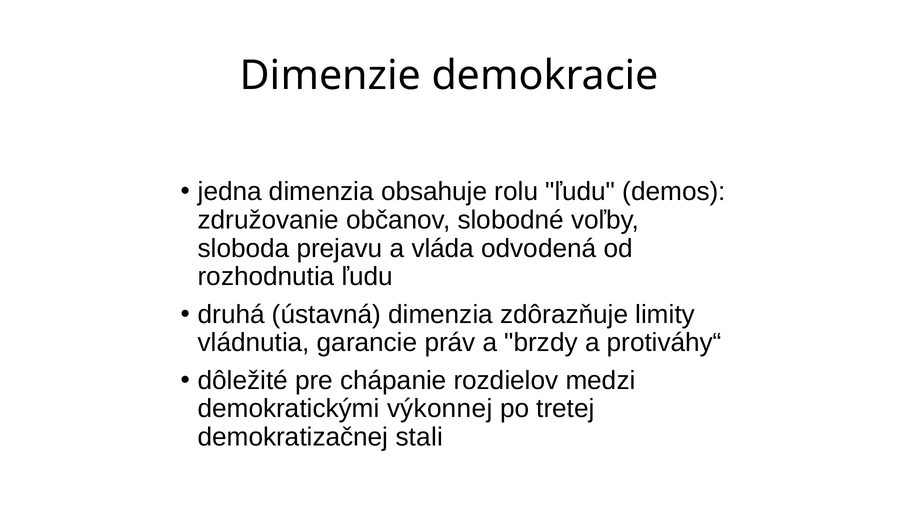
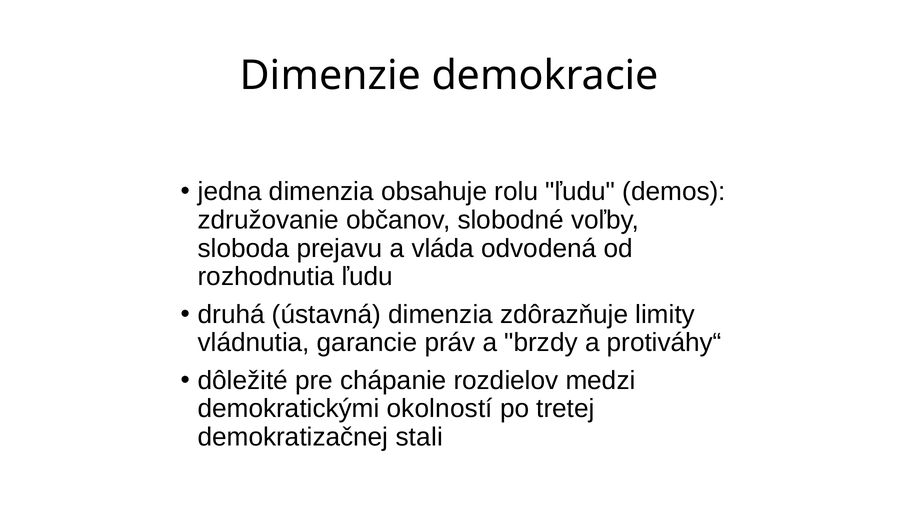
výkonnej: výkonnej -> okolností
